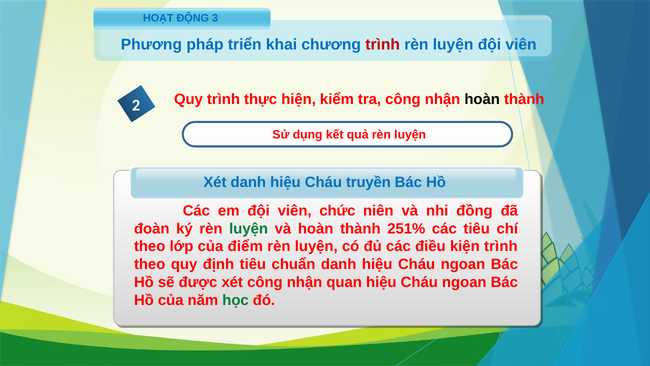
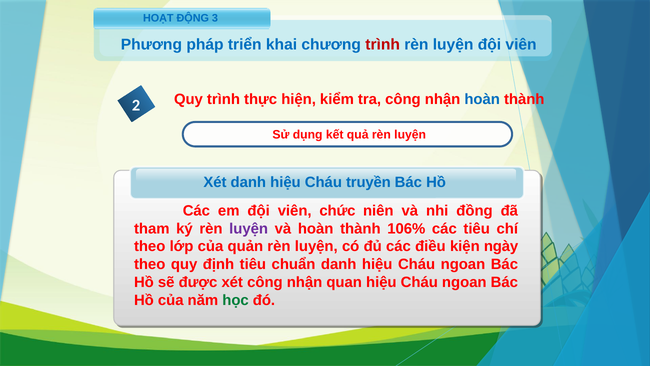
hoàn at (482, 99) colour: black -> blue
đoàn: đoàn -> tham
luyện at (249, 228) colour: green -> purple
251%: 251% -> 106%
điểm: điểm -> quản
kiện trình: trình -> ngày
